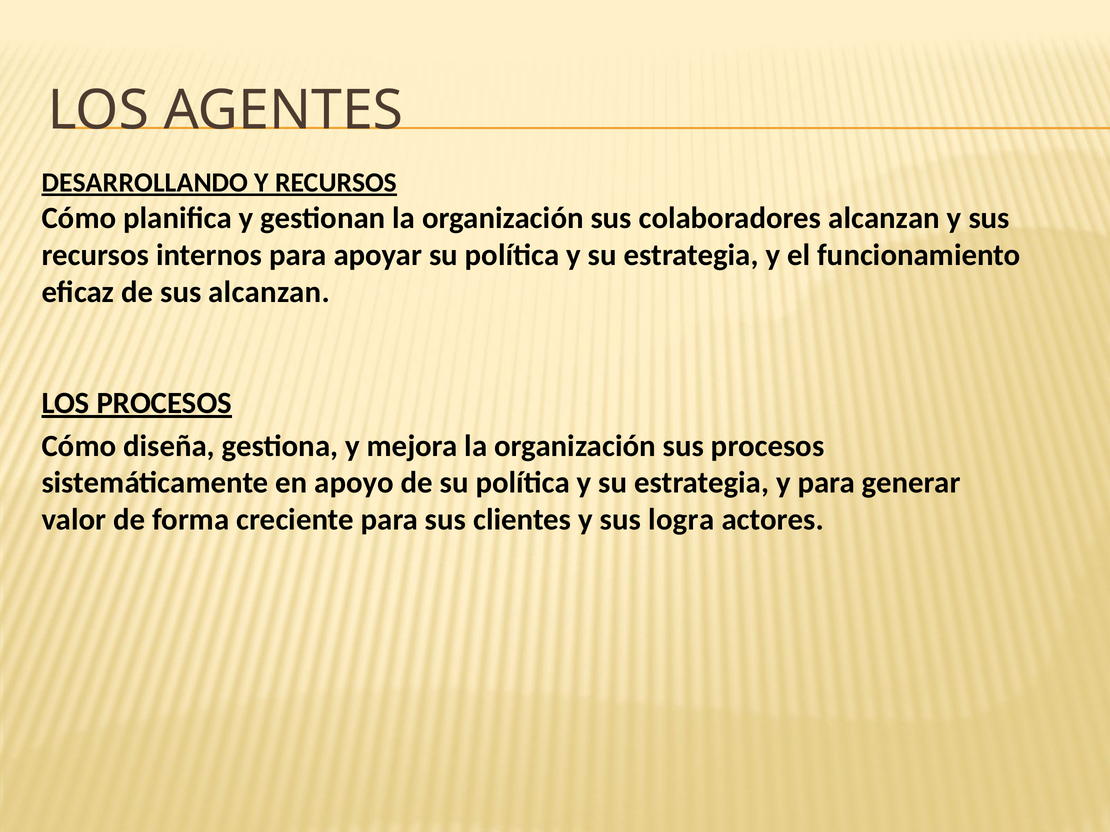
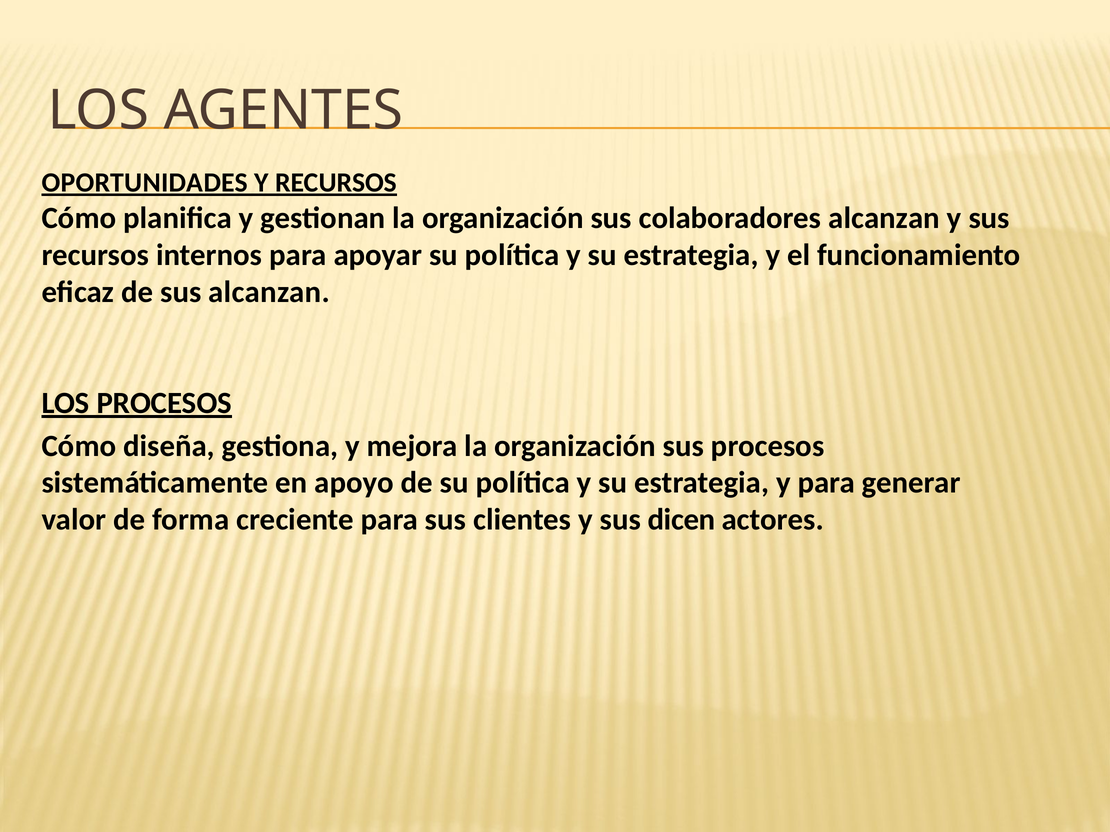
DESARROLLANDO: DESARROLLANDO -> OPORTUNIDADES
logra: logra -> dicen
